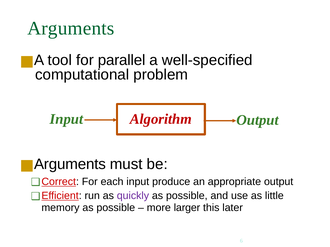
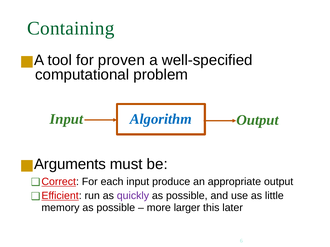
Arguments at (71, 28): Arguments -> Containing
parallel: parallel -> proven
Algorithm colour: red -> blue
